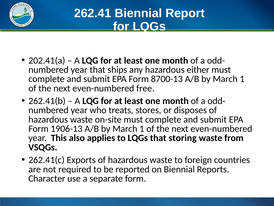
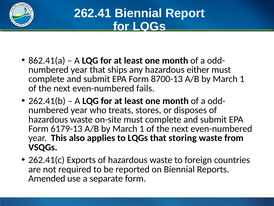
202.41(a: 202.41(a -> 862.41(a
free: free -> fails
1906-13: 1906-13 -> 6179-13
Character: Character -> Amended
